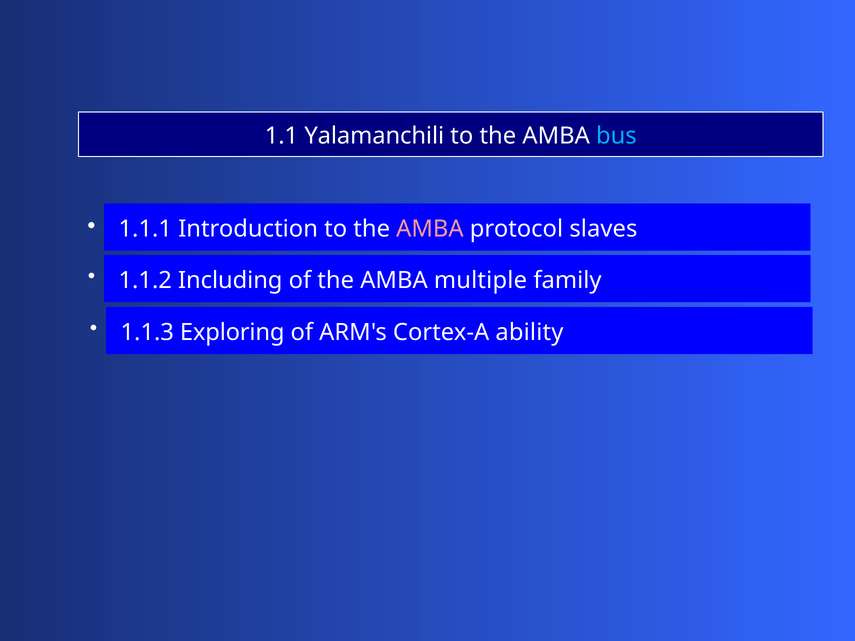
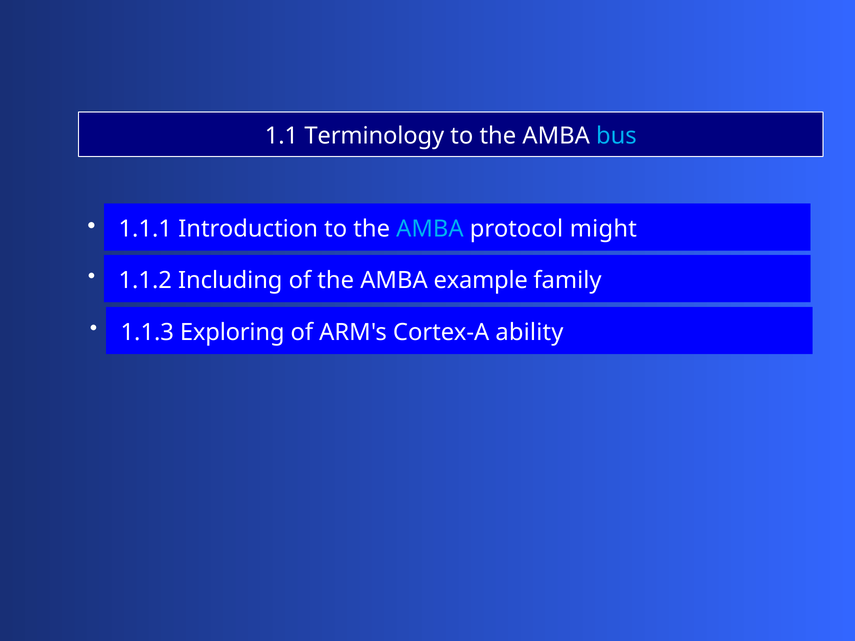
Yalamanchili: Yalamanchili -> Terminology
AMBA at (430, 229) colour: pink -> light blue
slaves: slaves -> might
multiple: multiple -> example
